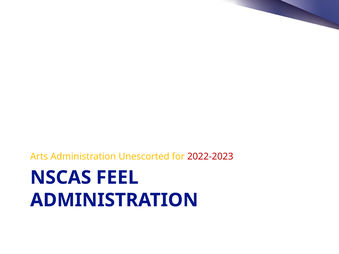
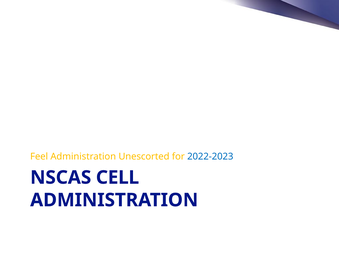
Arts: Arts -> Feel
2022-2023 colour: red -> blue
FEEL: FEEL -> CELL
